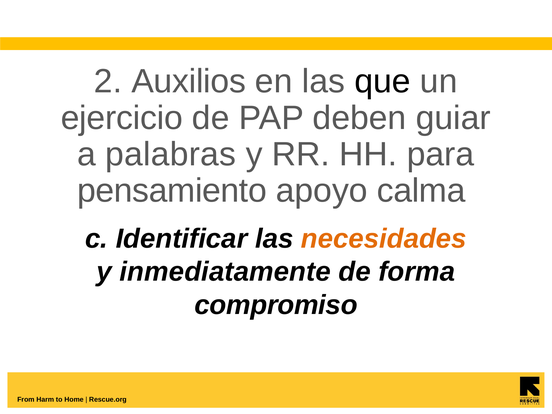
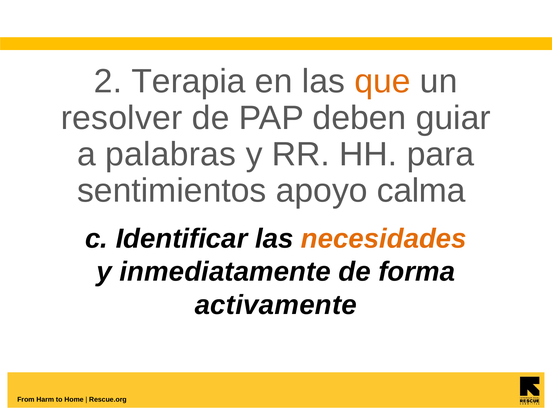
Auxilios: Auxilios -> Terapia
que colour: black -> orange
ejercicio: ejercicio -> resolver
pensamiento: pensamiento -> sentimientos
compromiso: compromiso -> activamente
